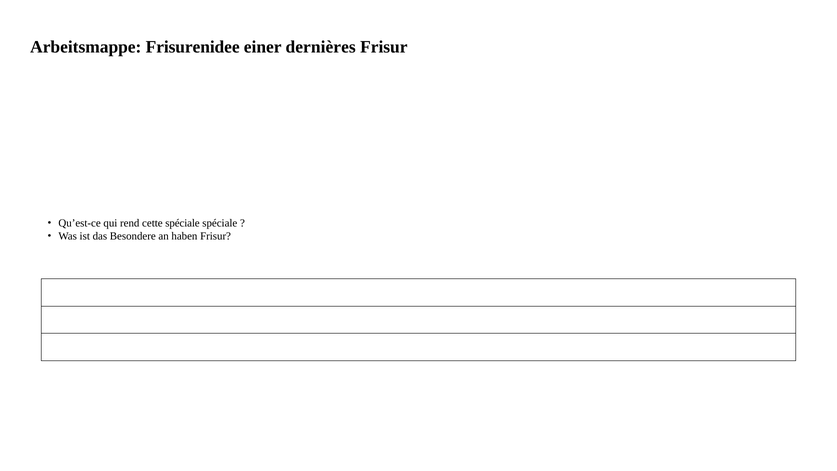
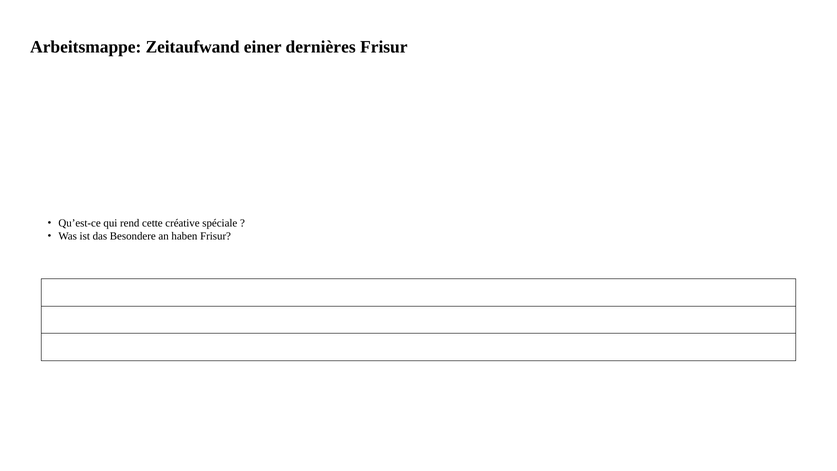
Frisurenidee: Frisurenidee -> Zeitaufwand
cette spéciale: spéciale -> créative
